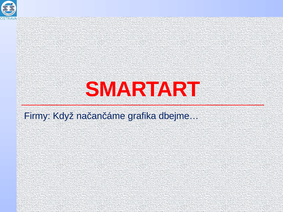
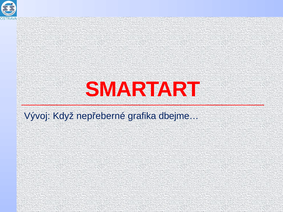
Firmy: Firmy -> Vývoj
načančáme: načančáme -> nepřeberné
